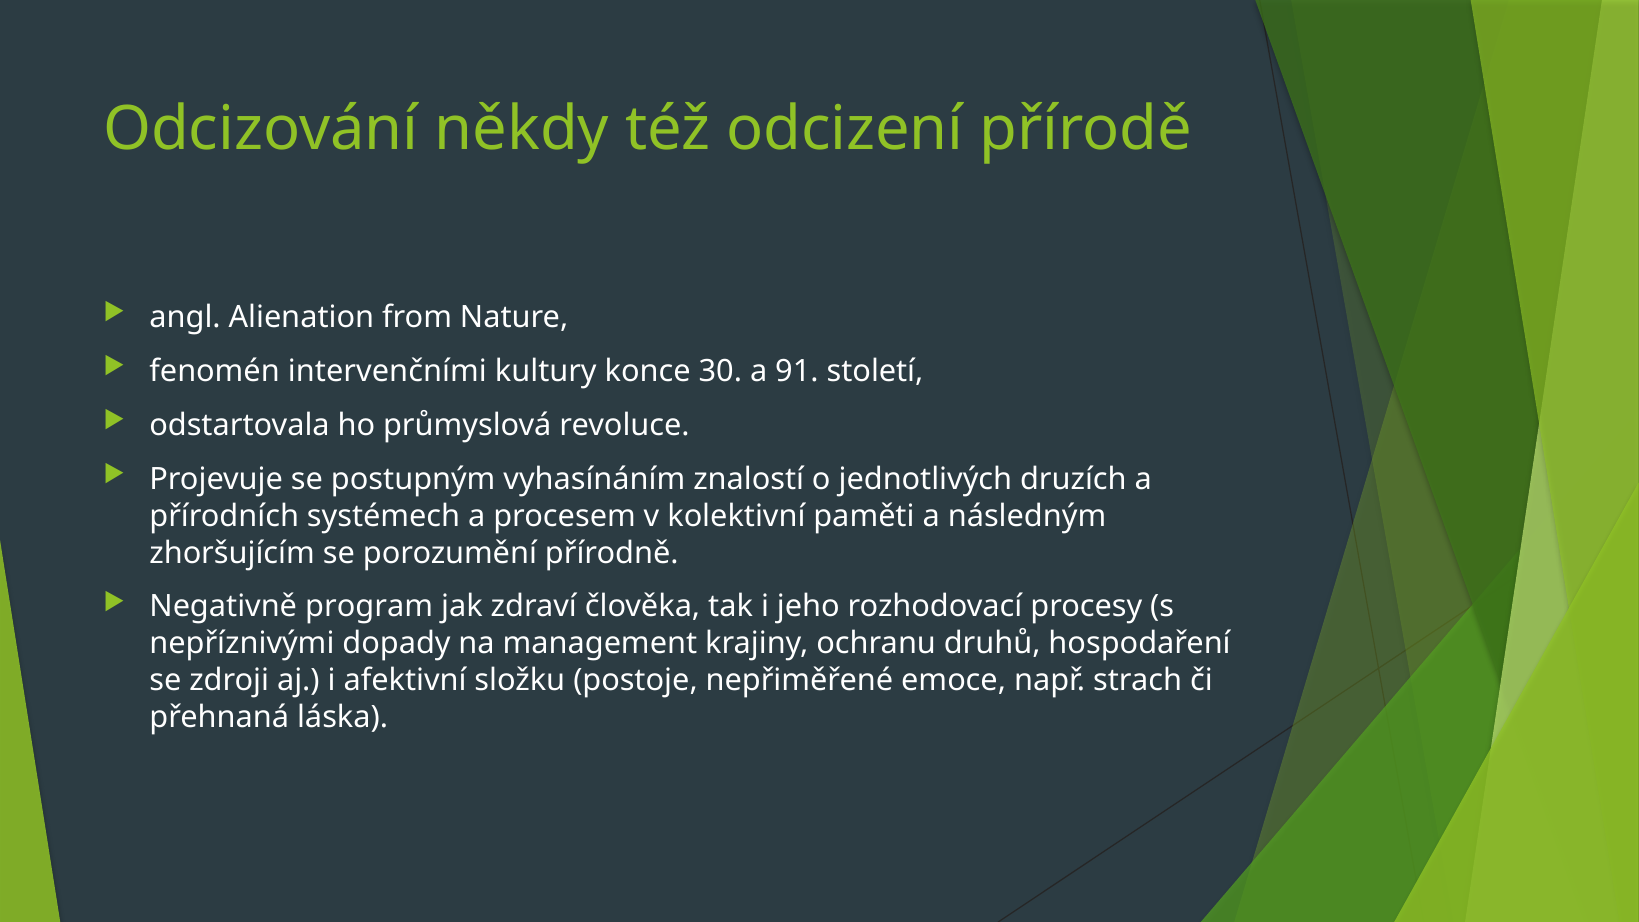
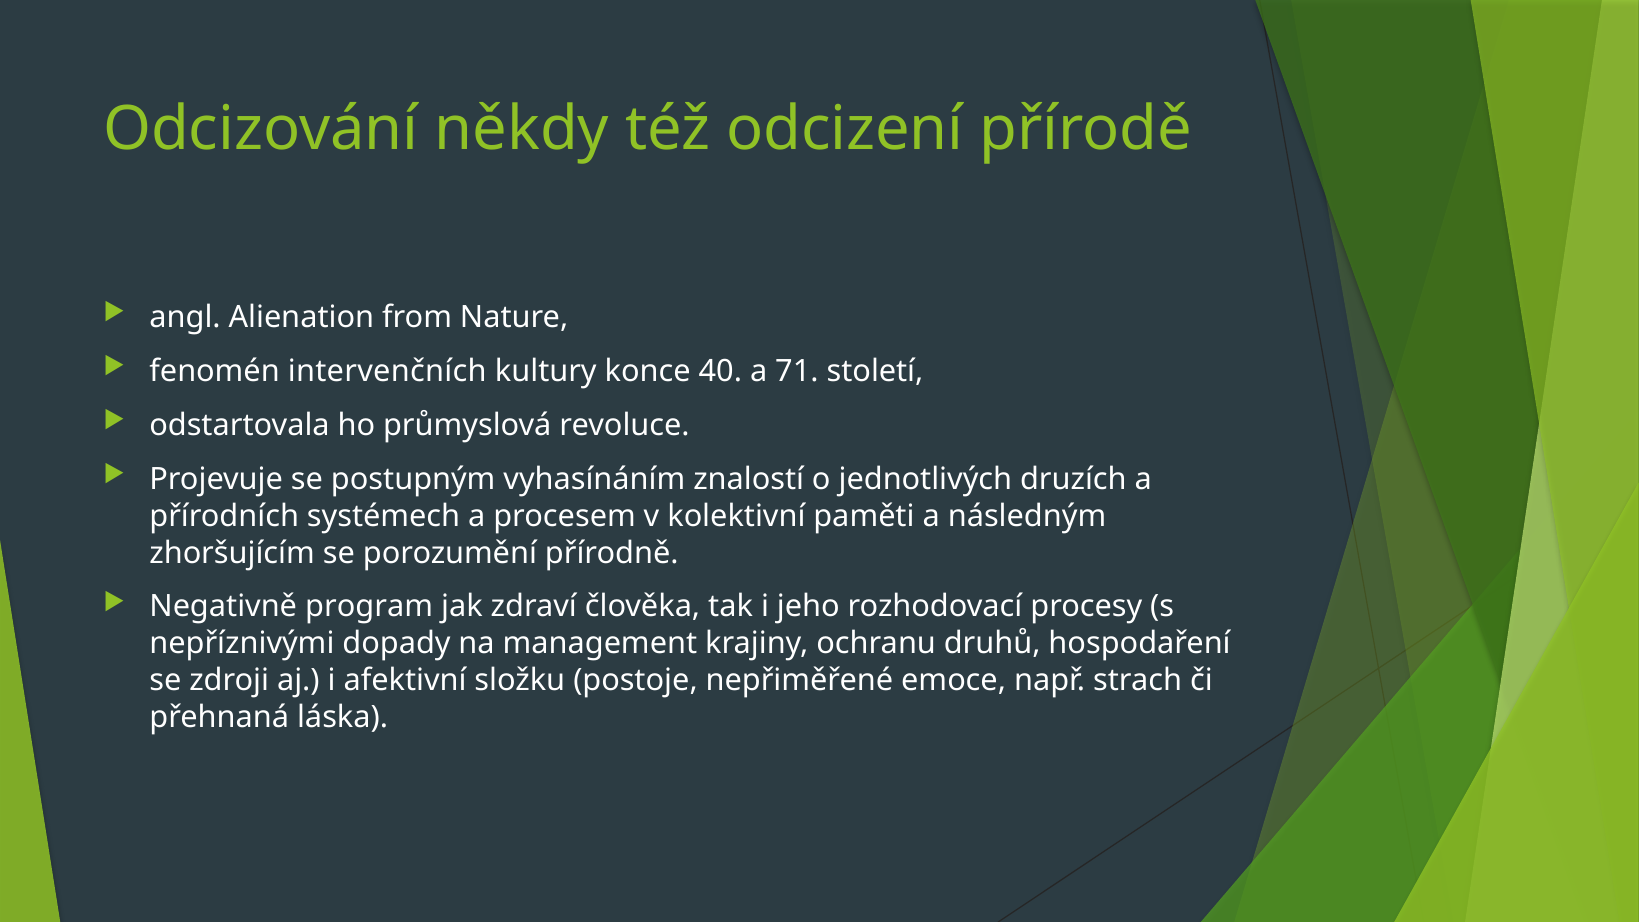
intervenčními: intervenčními -> intervenčních
30: 30 -> 40
91: 91 -> 71
